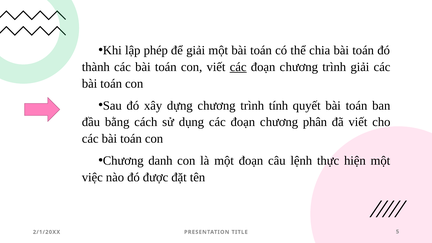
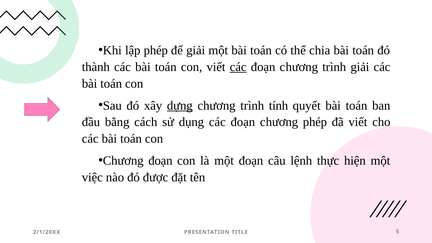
dựng underline: none -> present
chương phân: phân -> phép
Chương danh: danh -> đoạn
